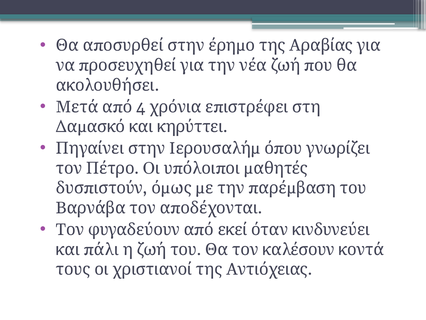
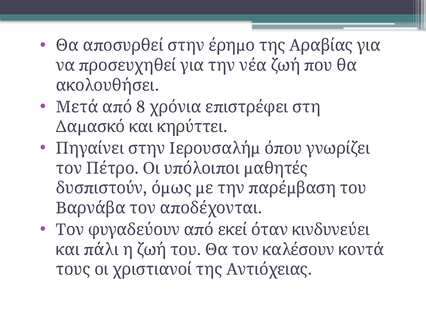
4: 4 -> 8
